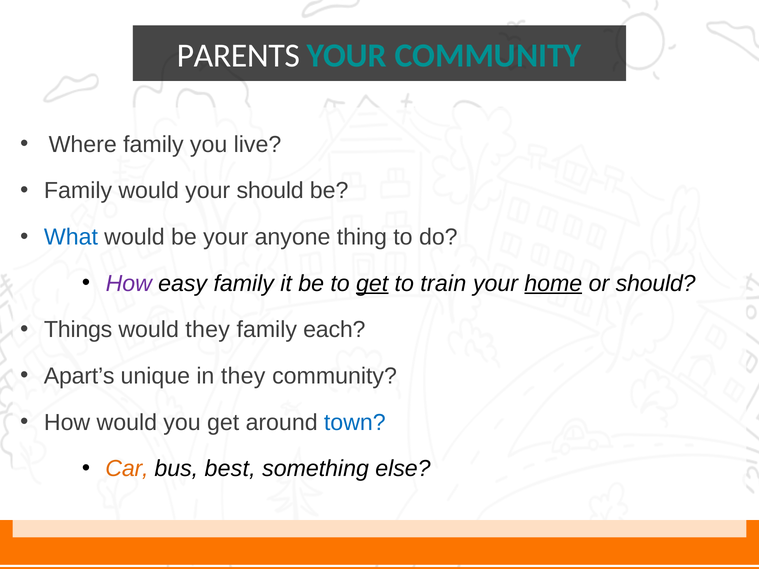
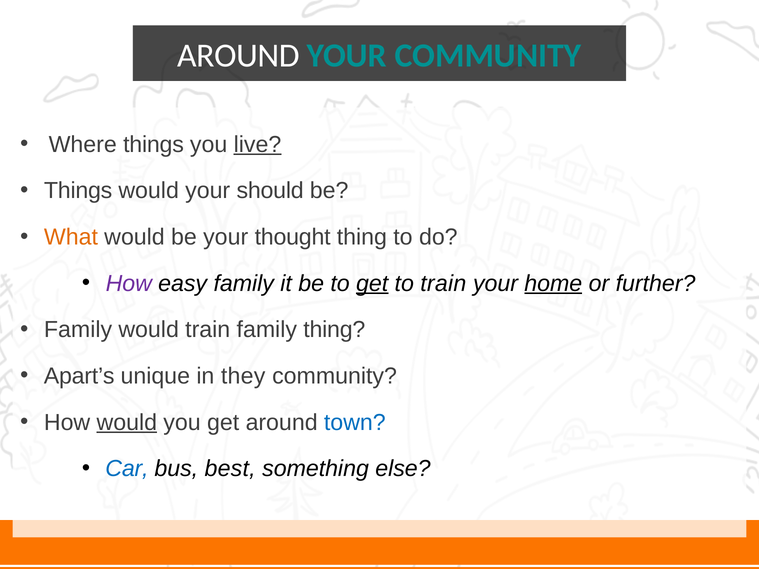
PARENTS at (238, 56): PARENTS -> AROUND
Where family: family -> things
live underline: none -> present
Family at (78, 191): Family -> Things
What colour: blue -> orange
anyone: anyone -> thought
or should: should -> further
Things at (78, 330): Things -> Family
would they: they -> train
family each: each -> thing
would at (127, 423) underline: none -> present
Car colour: orange -> blue
